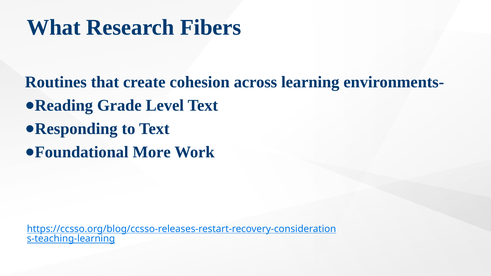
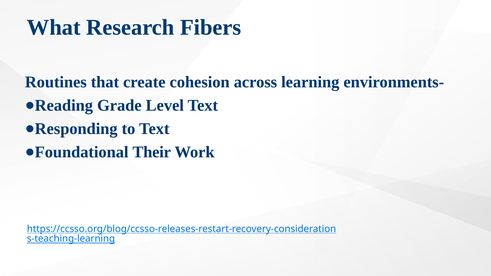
More: More -> Their
